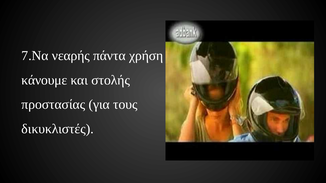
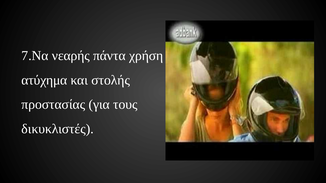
κάνουμε: κάνουμε -> ατύχημα
